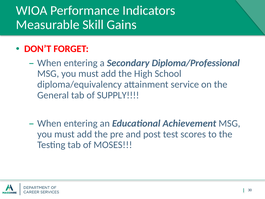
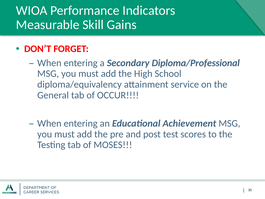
SUPPLY: SUPPLY -> OCCUR
